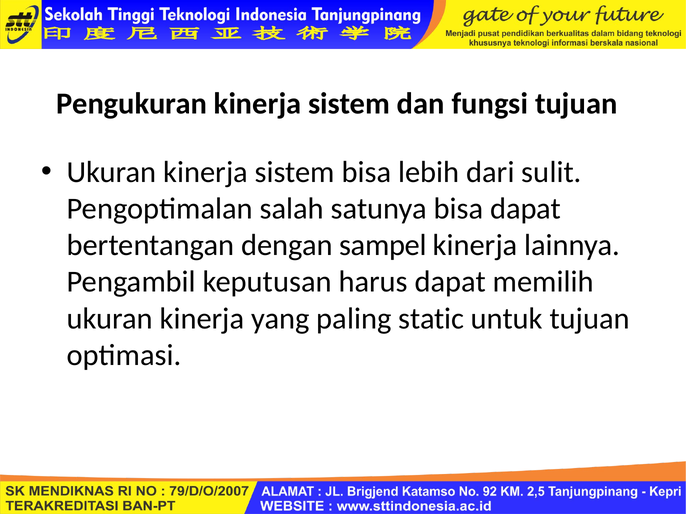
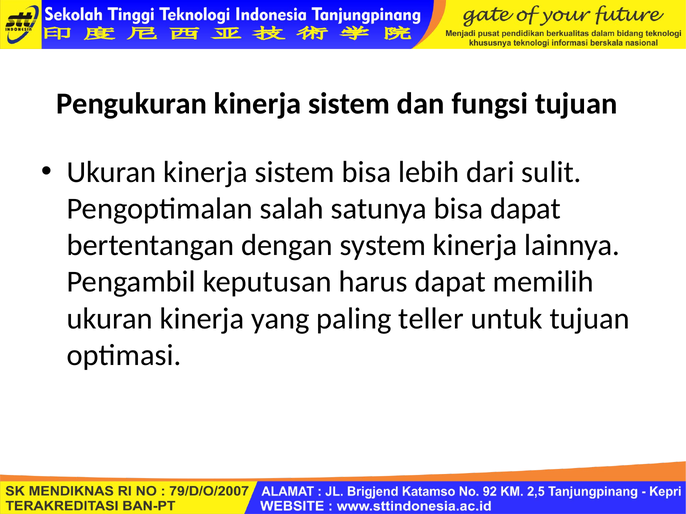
sampel: sampel -> system
static: static -> teller
